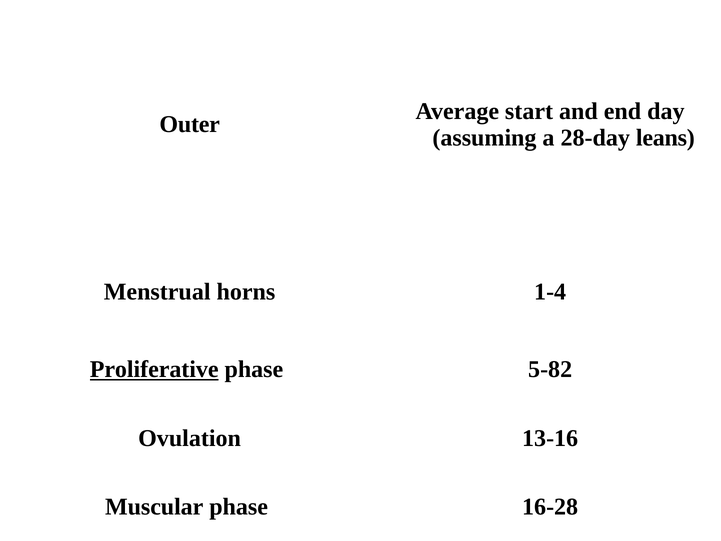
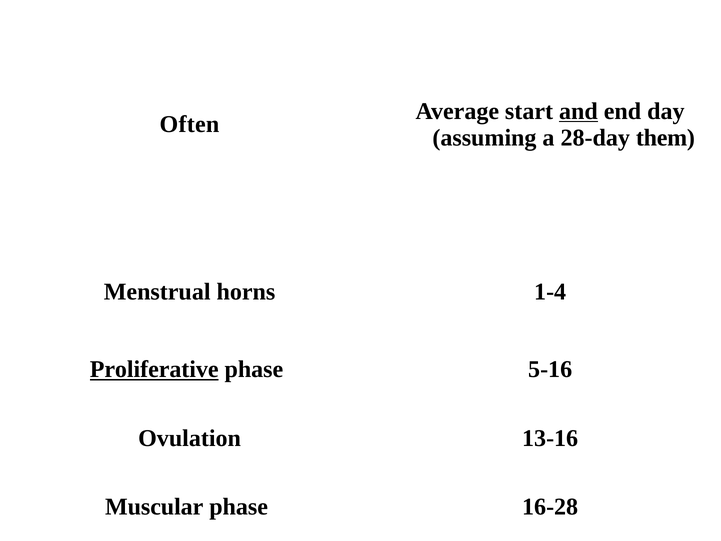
and underline: none -> present
Outer: Outer -> Often
leans: leans -> them
5-82: 5-82 -> 5-16
